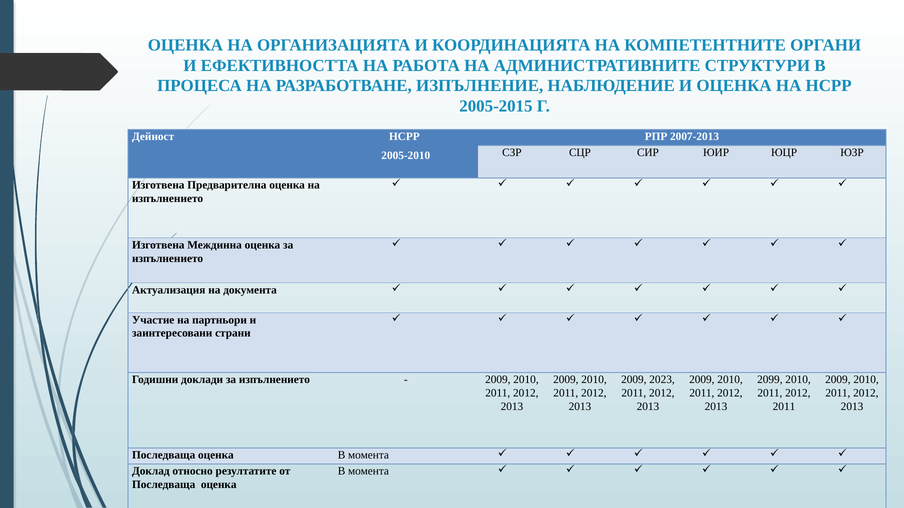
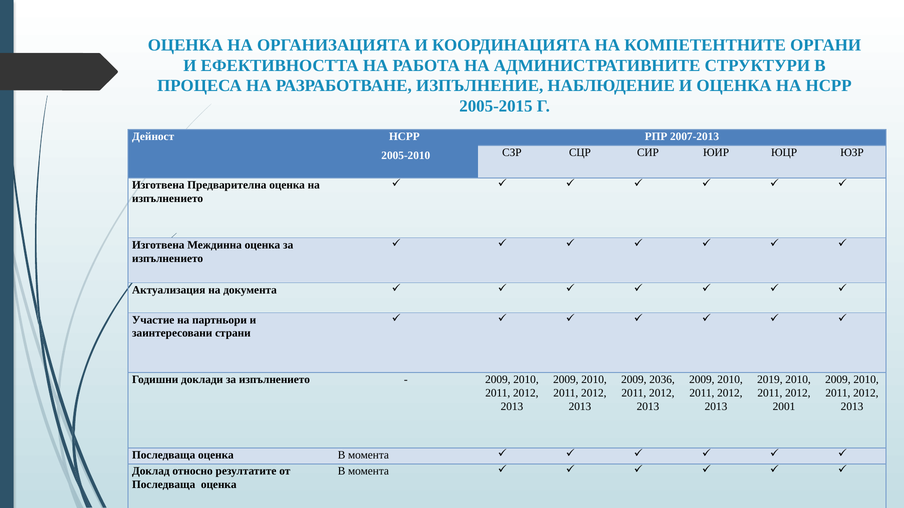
2023: 2023 -> 2036
2099: 2099 -> 2019
2011 at (784, 407): 2011 -> 2001
